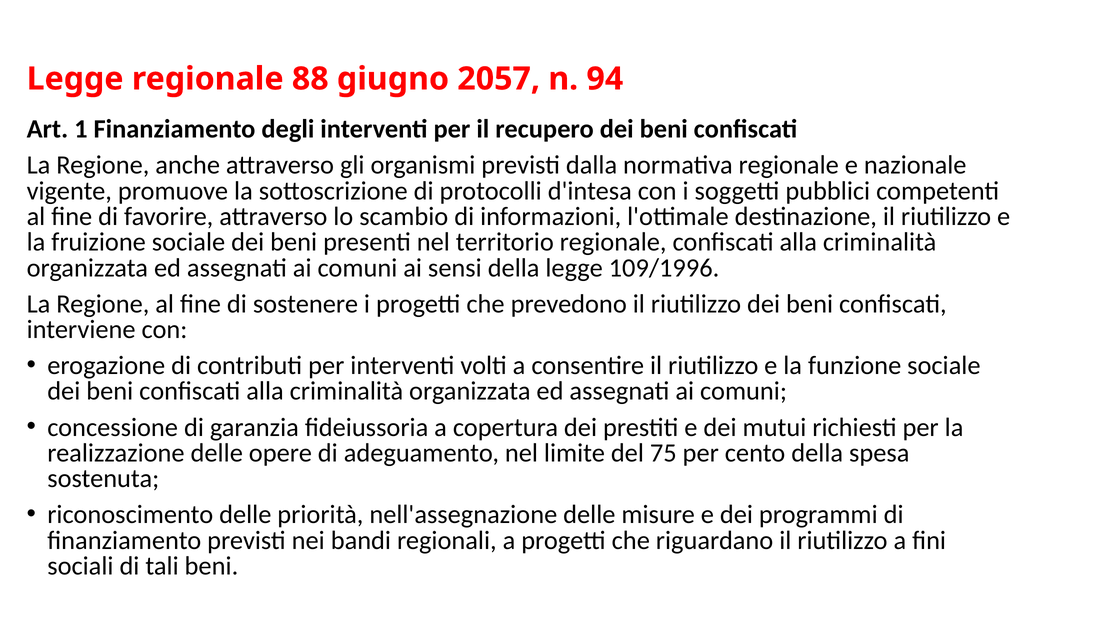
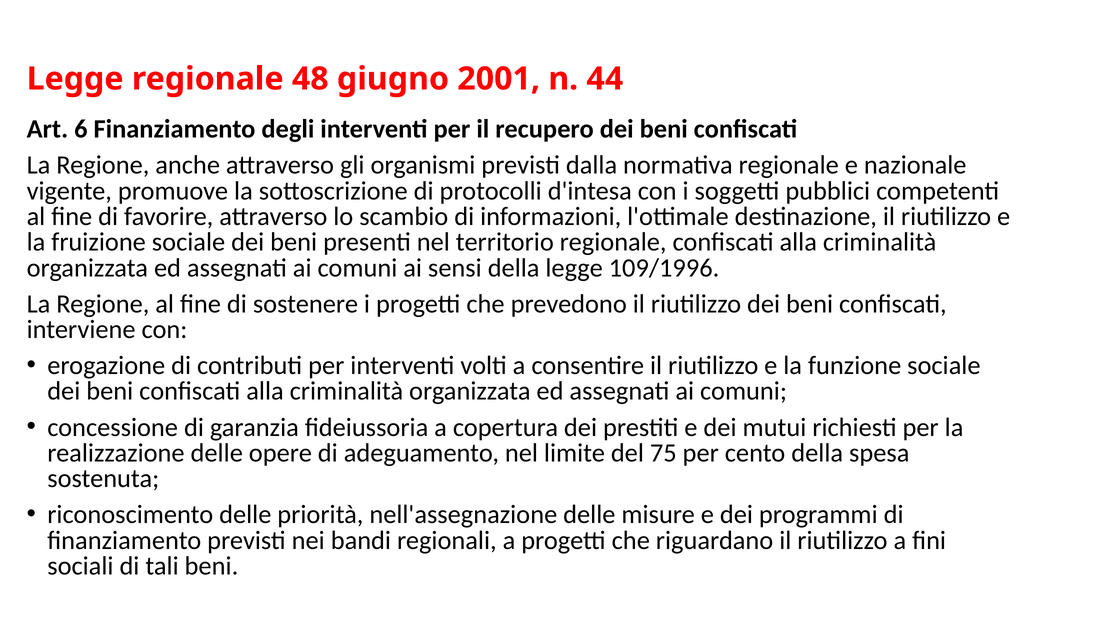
88: 88 -> 48
2057: 2057 -> 2001
94: 94 -> 44
1: 1 -> 6
